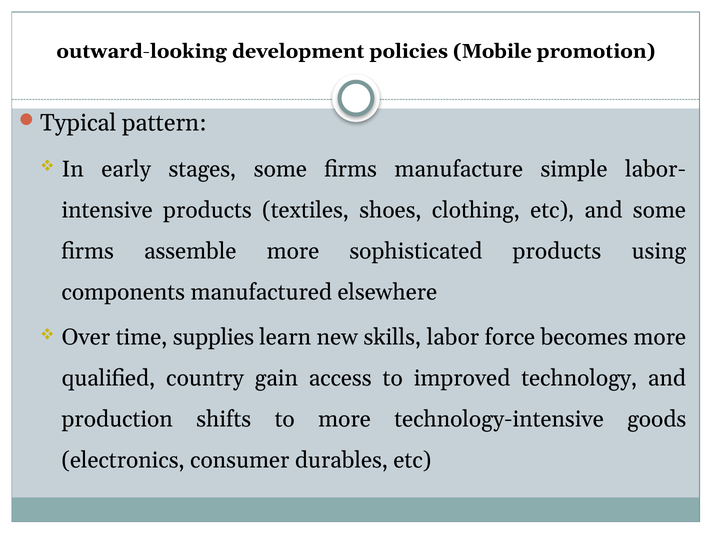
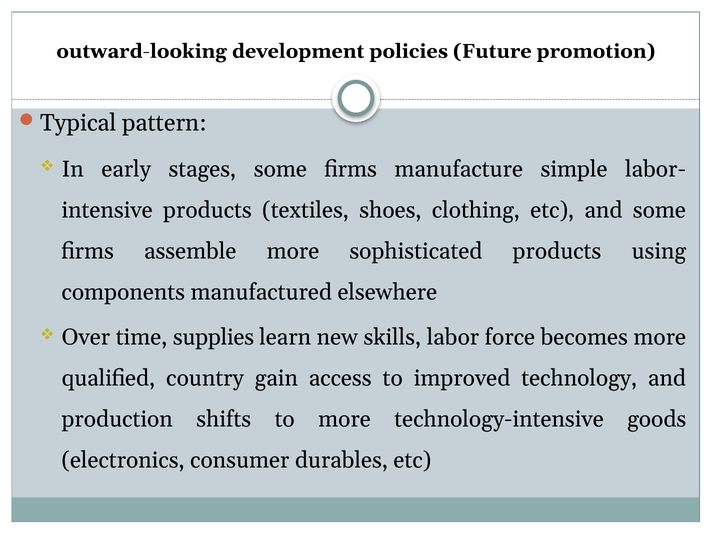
Mobile: Mobile -> Future
